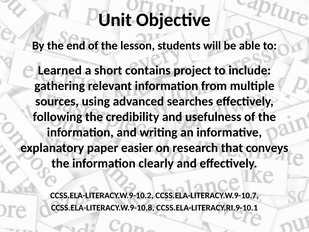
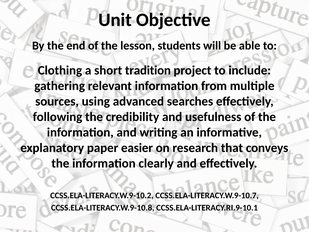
Learned: Learned -> Clothing
contains: contains -> tradition
